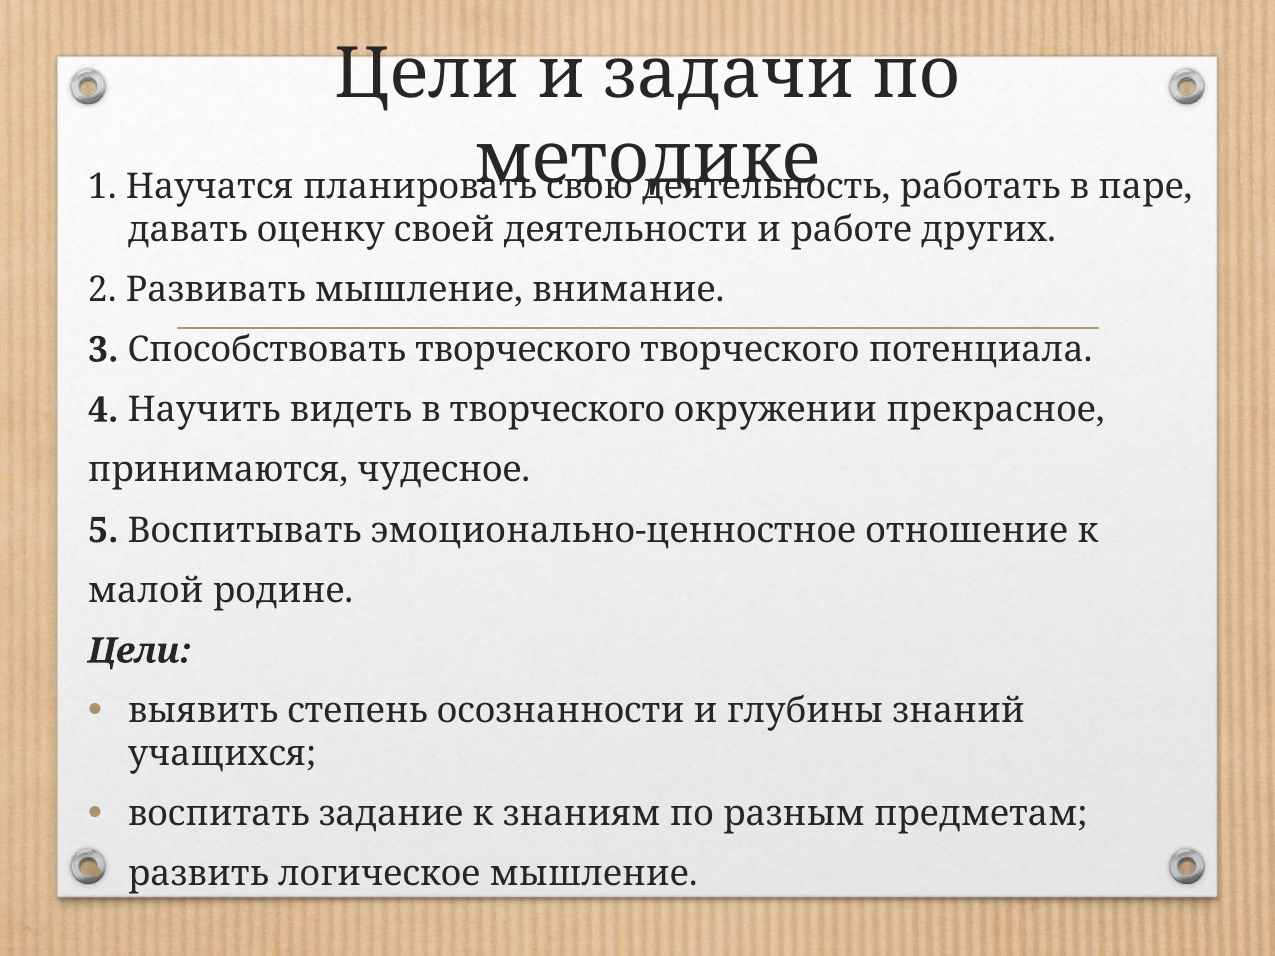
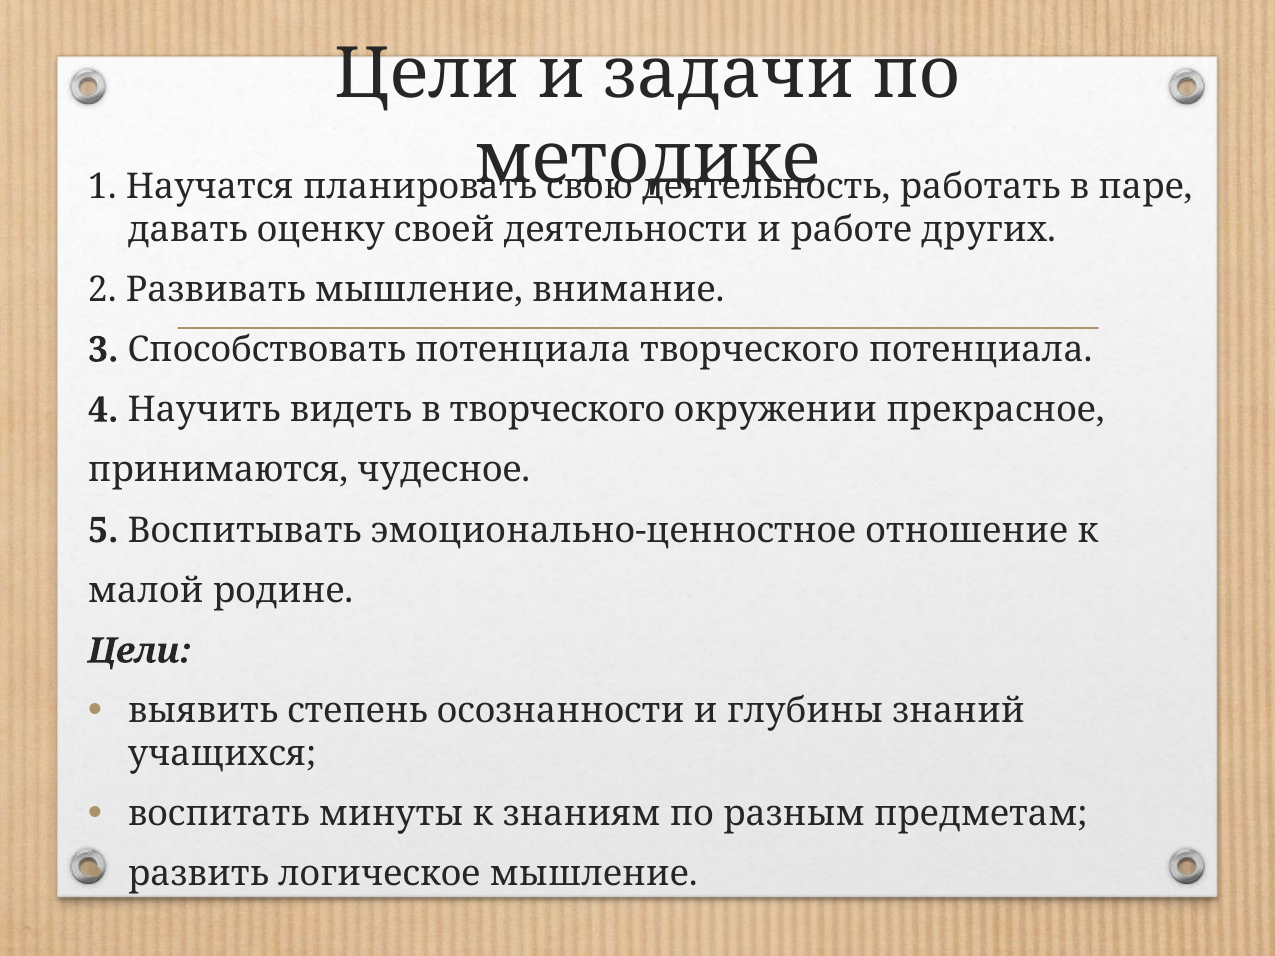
Способствовать творческого: творческого -> потенциала
задание: задание -> минуты
